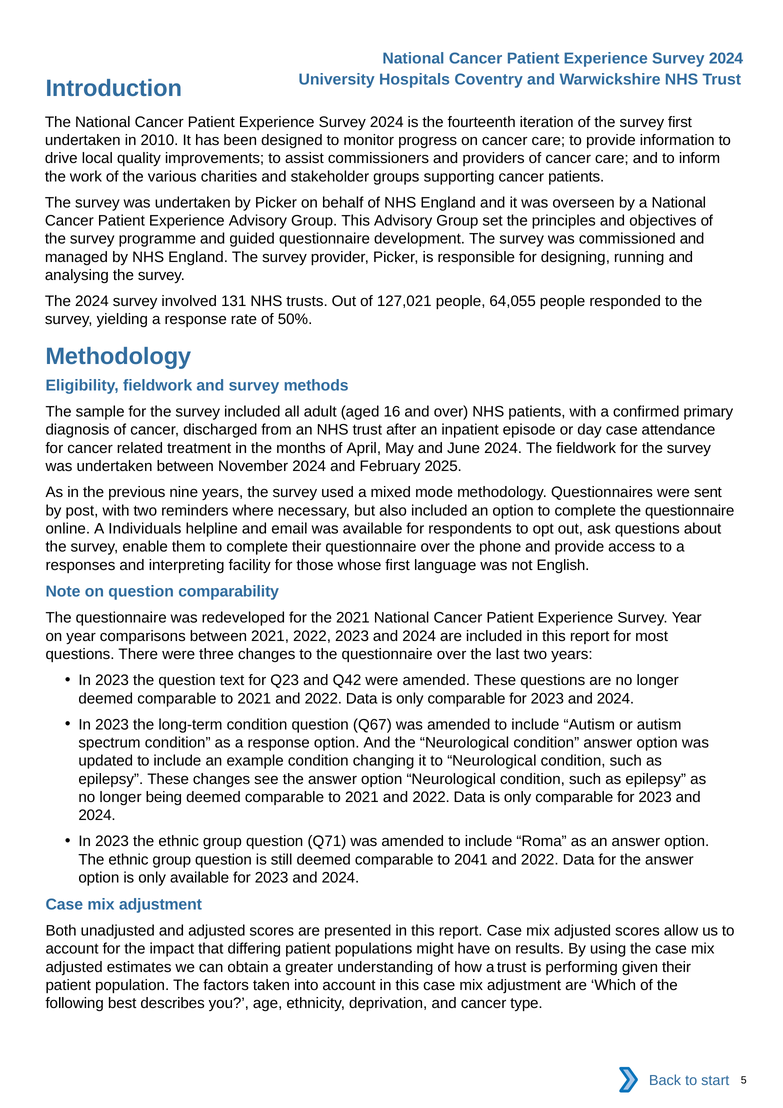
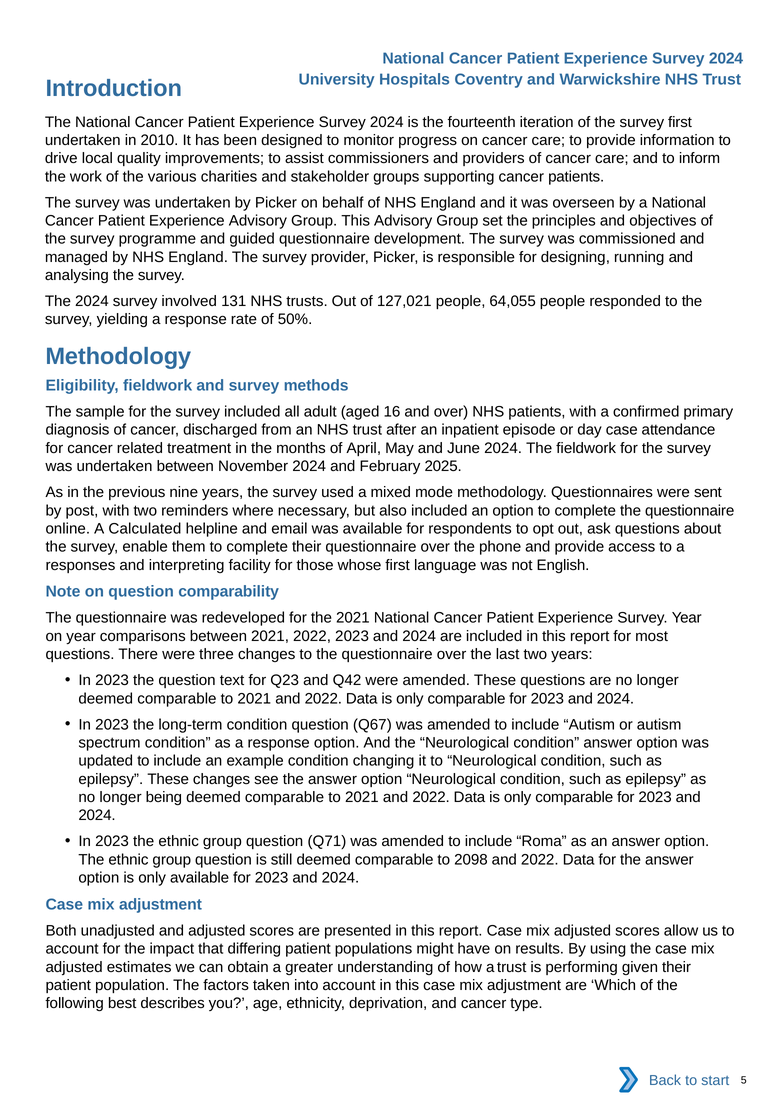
Individuals: Individuals -> Calculated
2041: 2041 -> 2098
